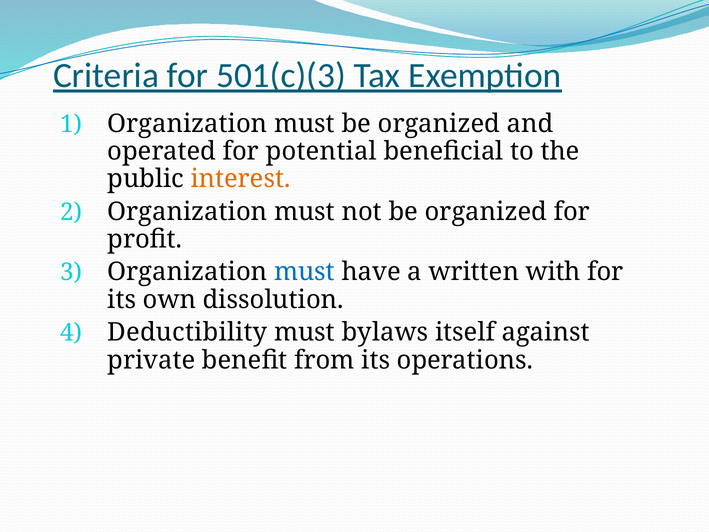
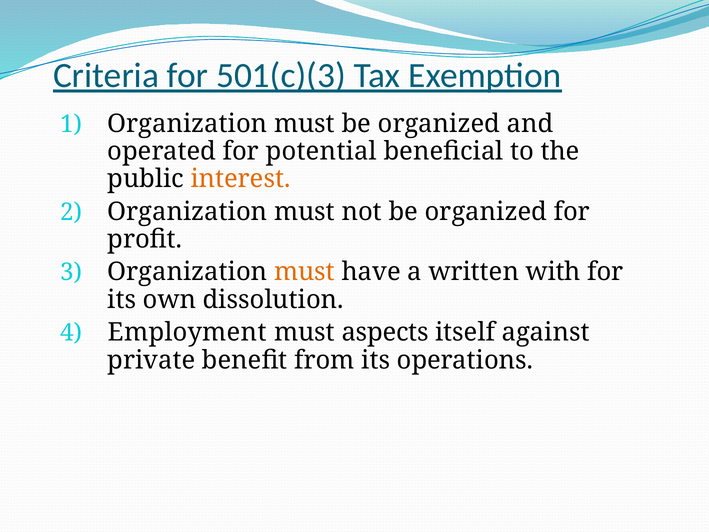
must at (305, 272) colour: blue -> orange
Deductibility: Deductibility -> Employment
bylaws: bylaws -> aspects
